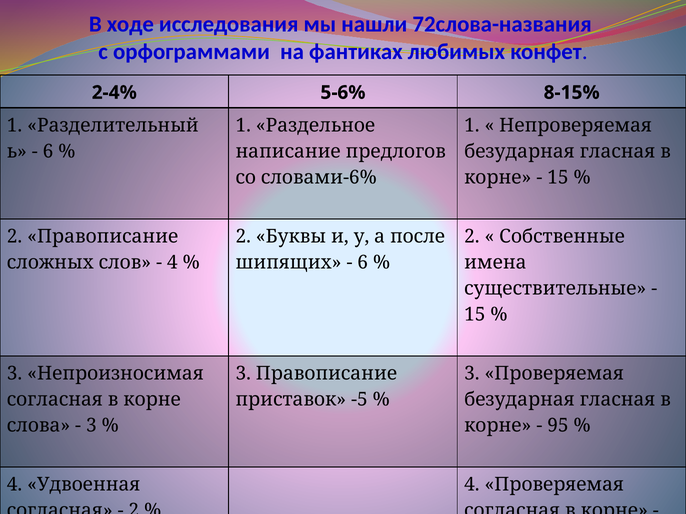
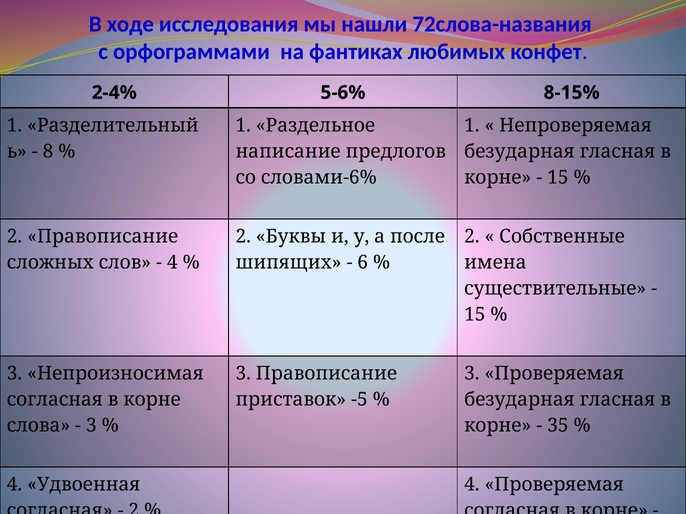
6 at (48, 152): 6 -> 8
95: 95 -> 35
